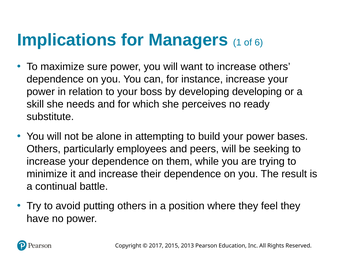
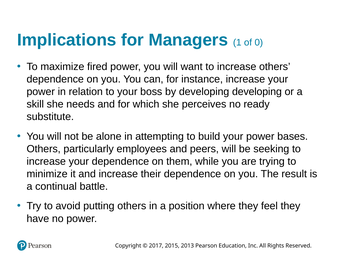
6: 6 -> 0
sure: sure -> fired
